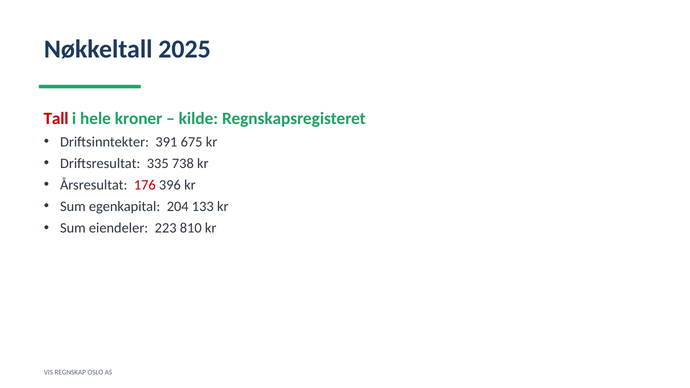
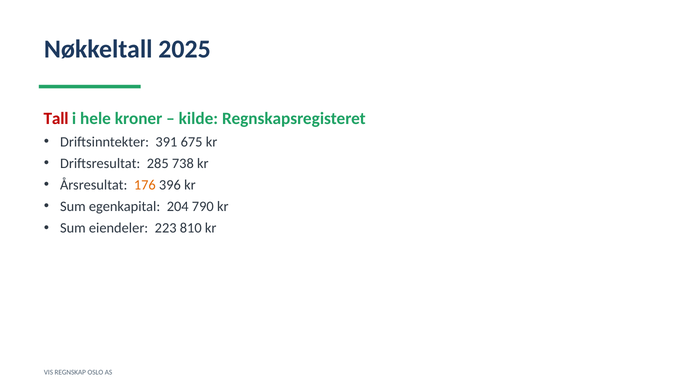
335: 335 -> 285
176 colour: red -> orange
133: 133 -> 790
